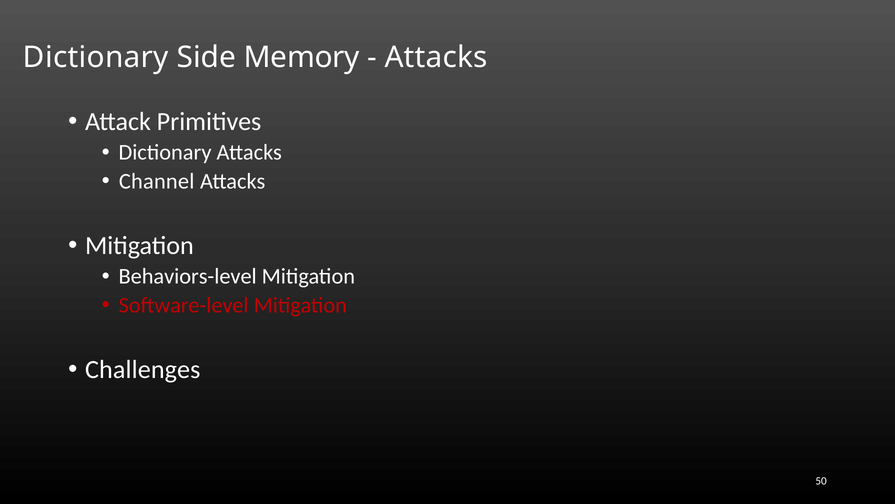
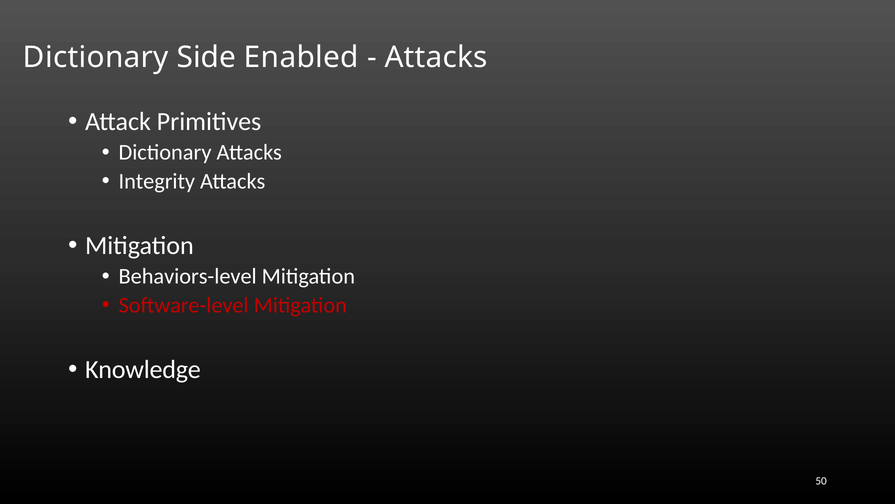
Memory: Memory -> Enabled
Channel: Channel -> Integrity
Challenges: Challenges -> Knowledge
